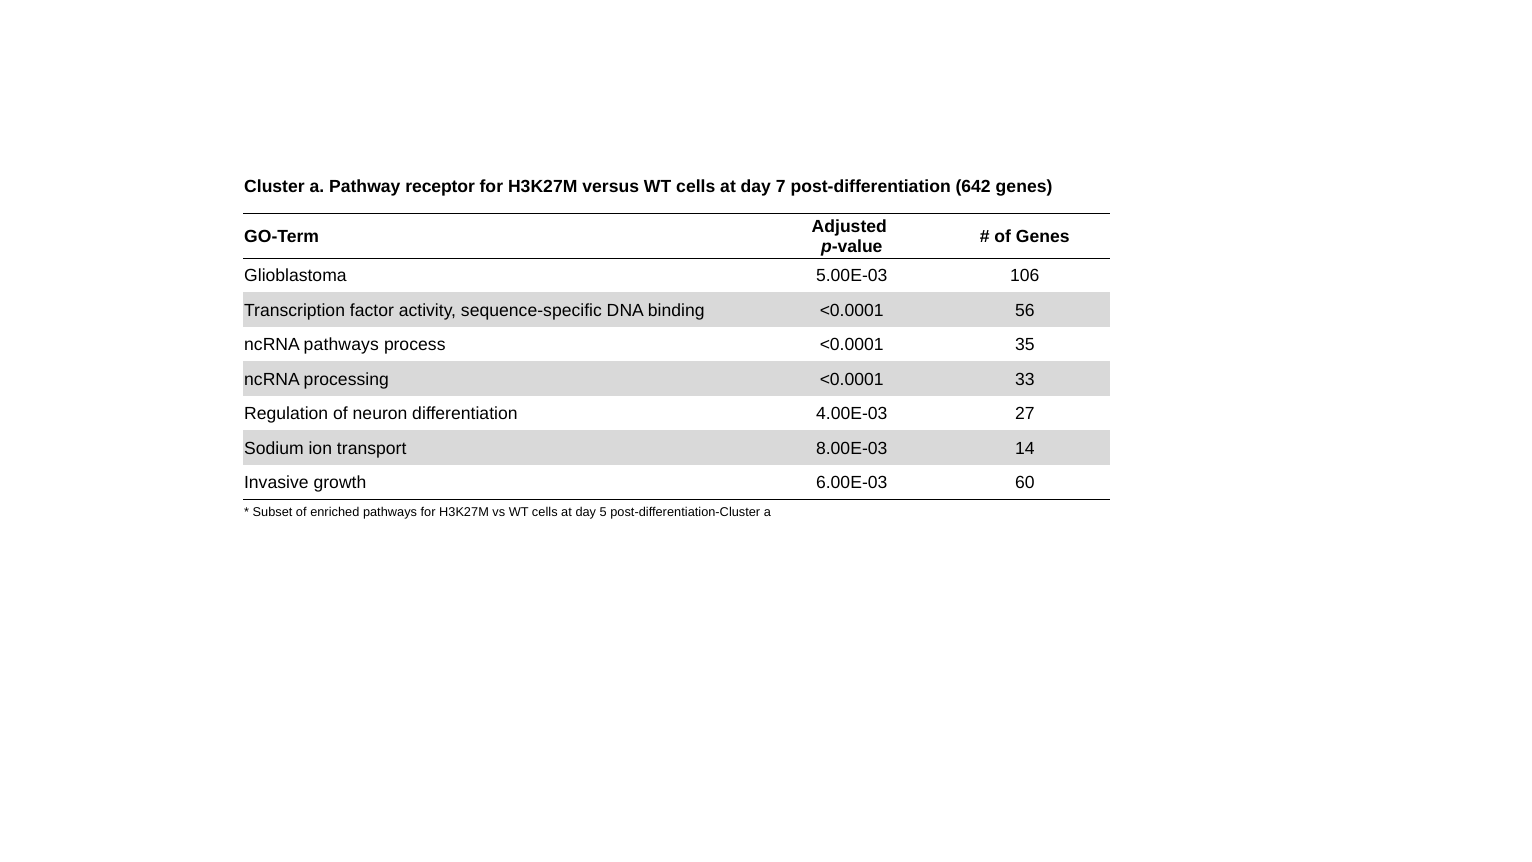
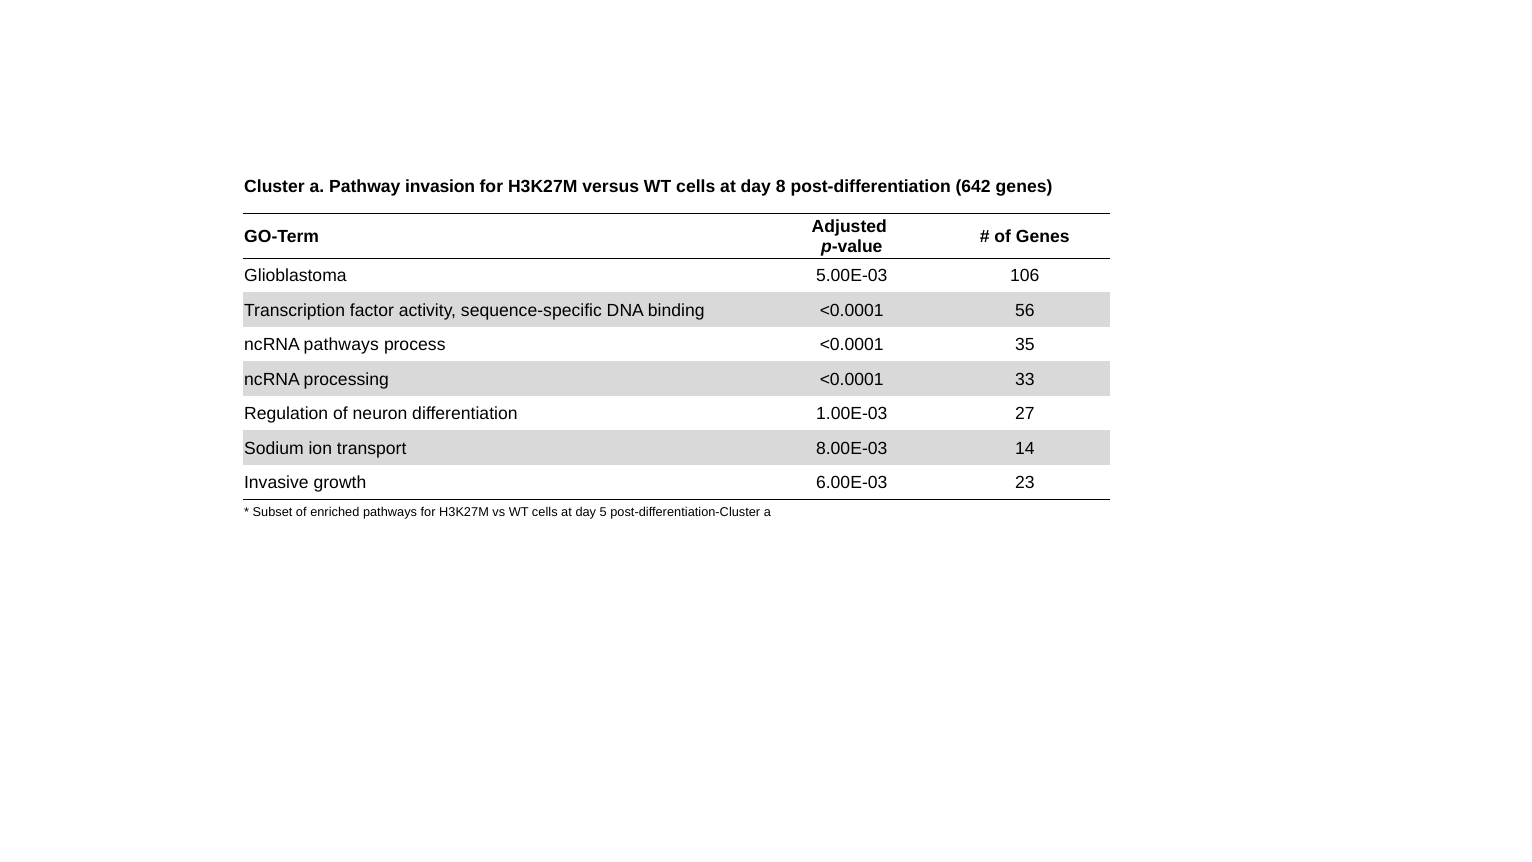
receptor: receptor -> invasion
7: 7 -> 8
4.00E-03: 4.00E-03 -> 1.00E-03
60: 60 -> 23
